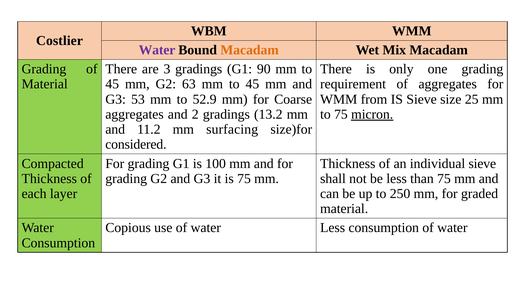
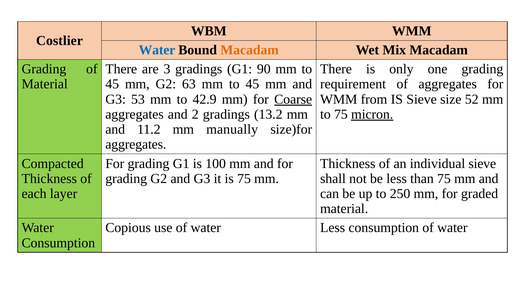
Water at (157, 50) colour: purple -> blue
52.9: 52.9 -> 42.9
Coarse underline: none -> present
25: 25 -> 52
surfacing: surfacing -> manually
considered at (136, 145): considered -> aggregates
